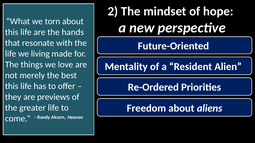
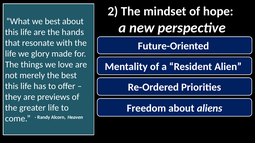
we torn: torn -> best
living: living -> glory
